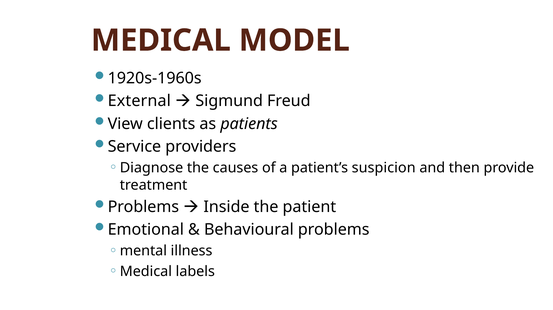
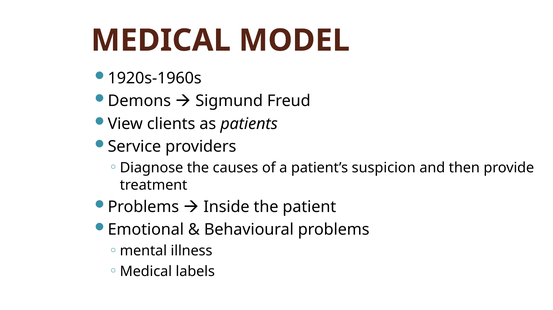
External: External -> Demons
